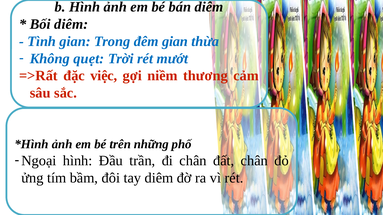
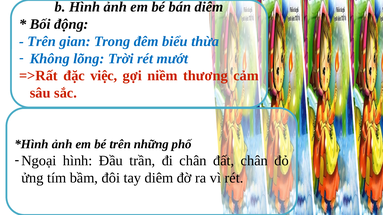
Bối diêm: diêm -> động
Tình at (42, 41): Tình -> Trên
đêm gian: gian -> biểu
quẹt: quẹt -> lõng
